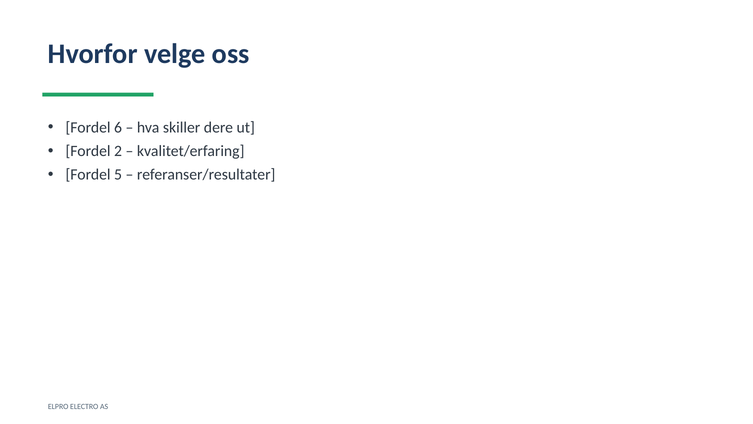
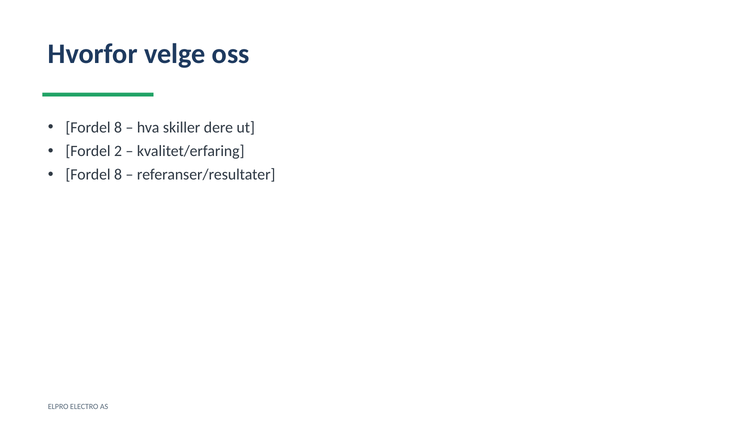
6 at (118, 128): 6 -> 8
5 at (118, 175): 5 -> 8
